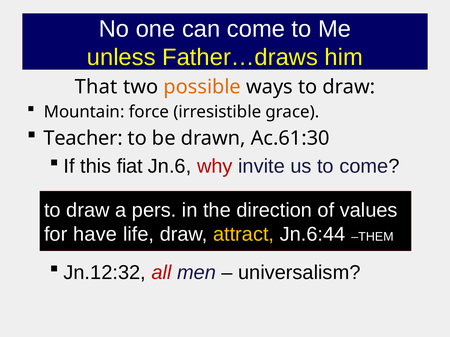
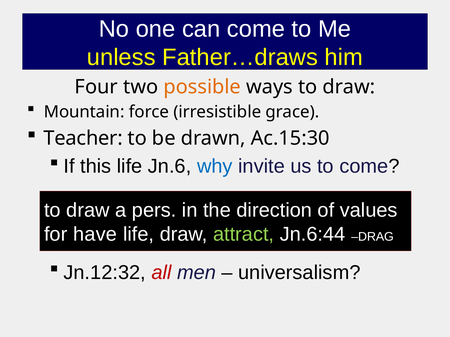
That: That -> Four
Ac.61:30: Ac.61:30 -> Ac.15:30
this fiat: fiat -> life
why colour: red -> blue
attract colour: yellow -> light green
THEM: THEM -> DRAG
